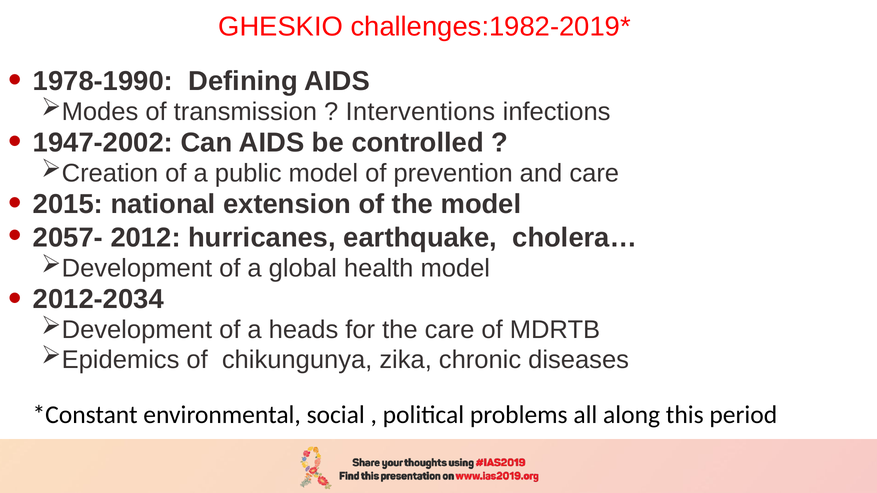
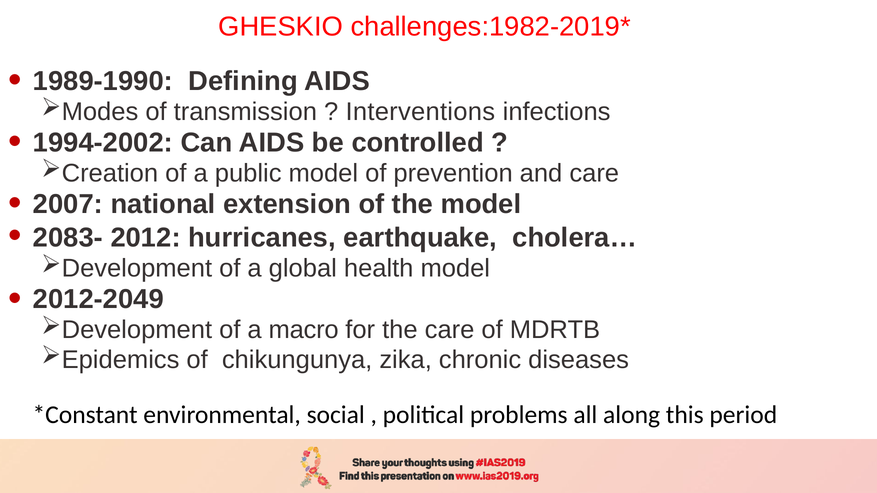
1978-1990: 1978-1990 -> 1989-1990
1947-2002: 1947-2002 -> 1994-2002
2015: 2015 -> 2007
2057-: 2057- -> 2083-
2012-2034: 2012-2034 -> 2012-2049
heads: heads -> macro
